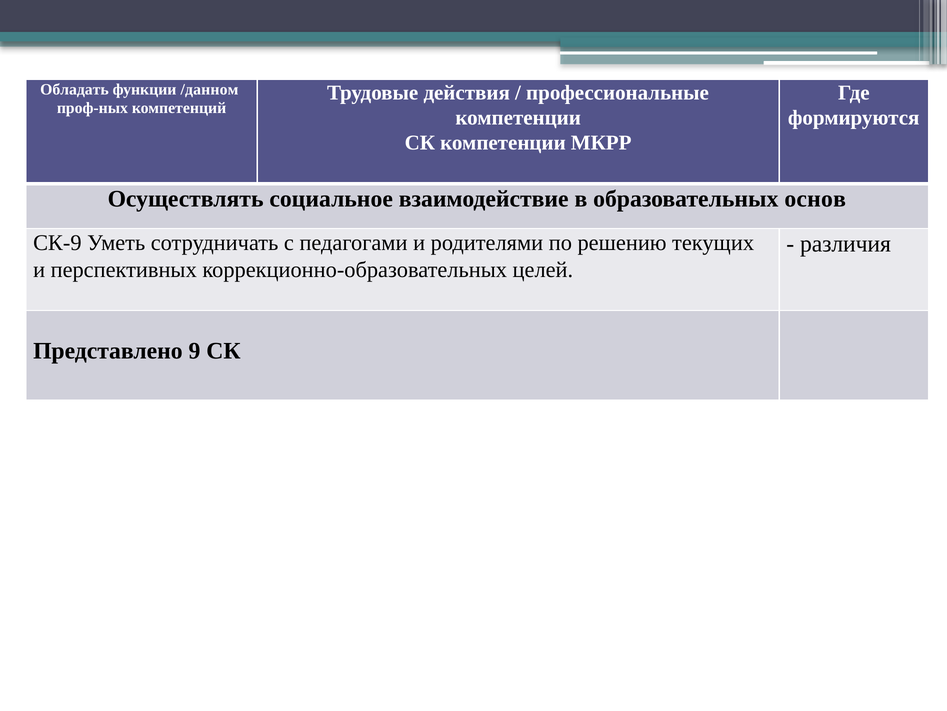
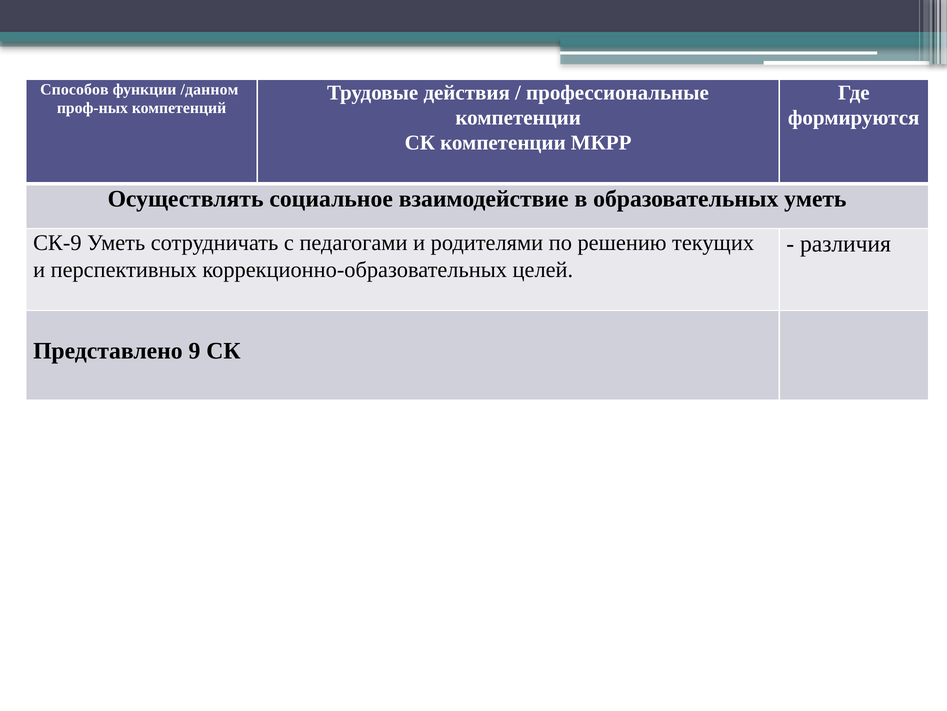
Обладать: Обладать -> Способов
образовательных основ: основ -> уметь
